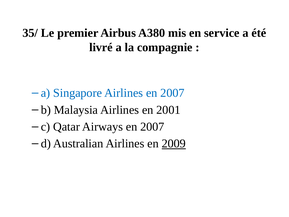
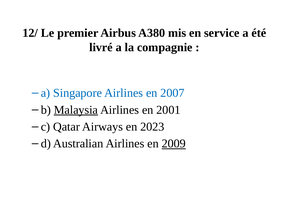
35/: 35/ -> 12/
Malaysia underline: none -> present
Airways en 2007: 2007 -> 2023
